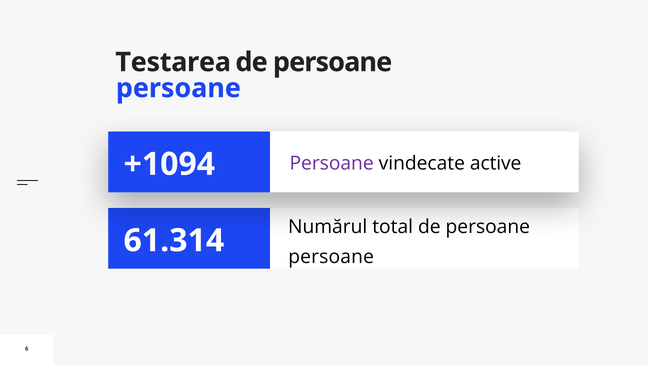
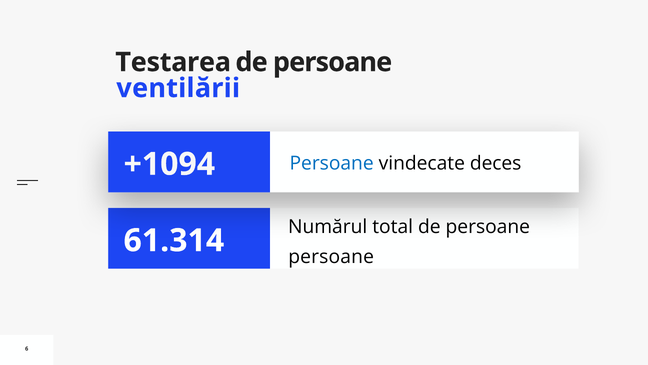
persoane at (178, 88): persoane -> ventilării
Persoane at (332, 163) colour: purple -> blue
active: active -> deces
